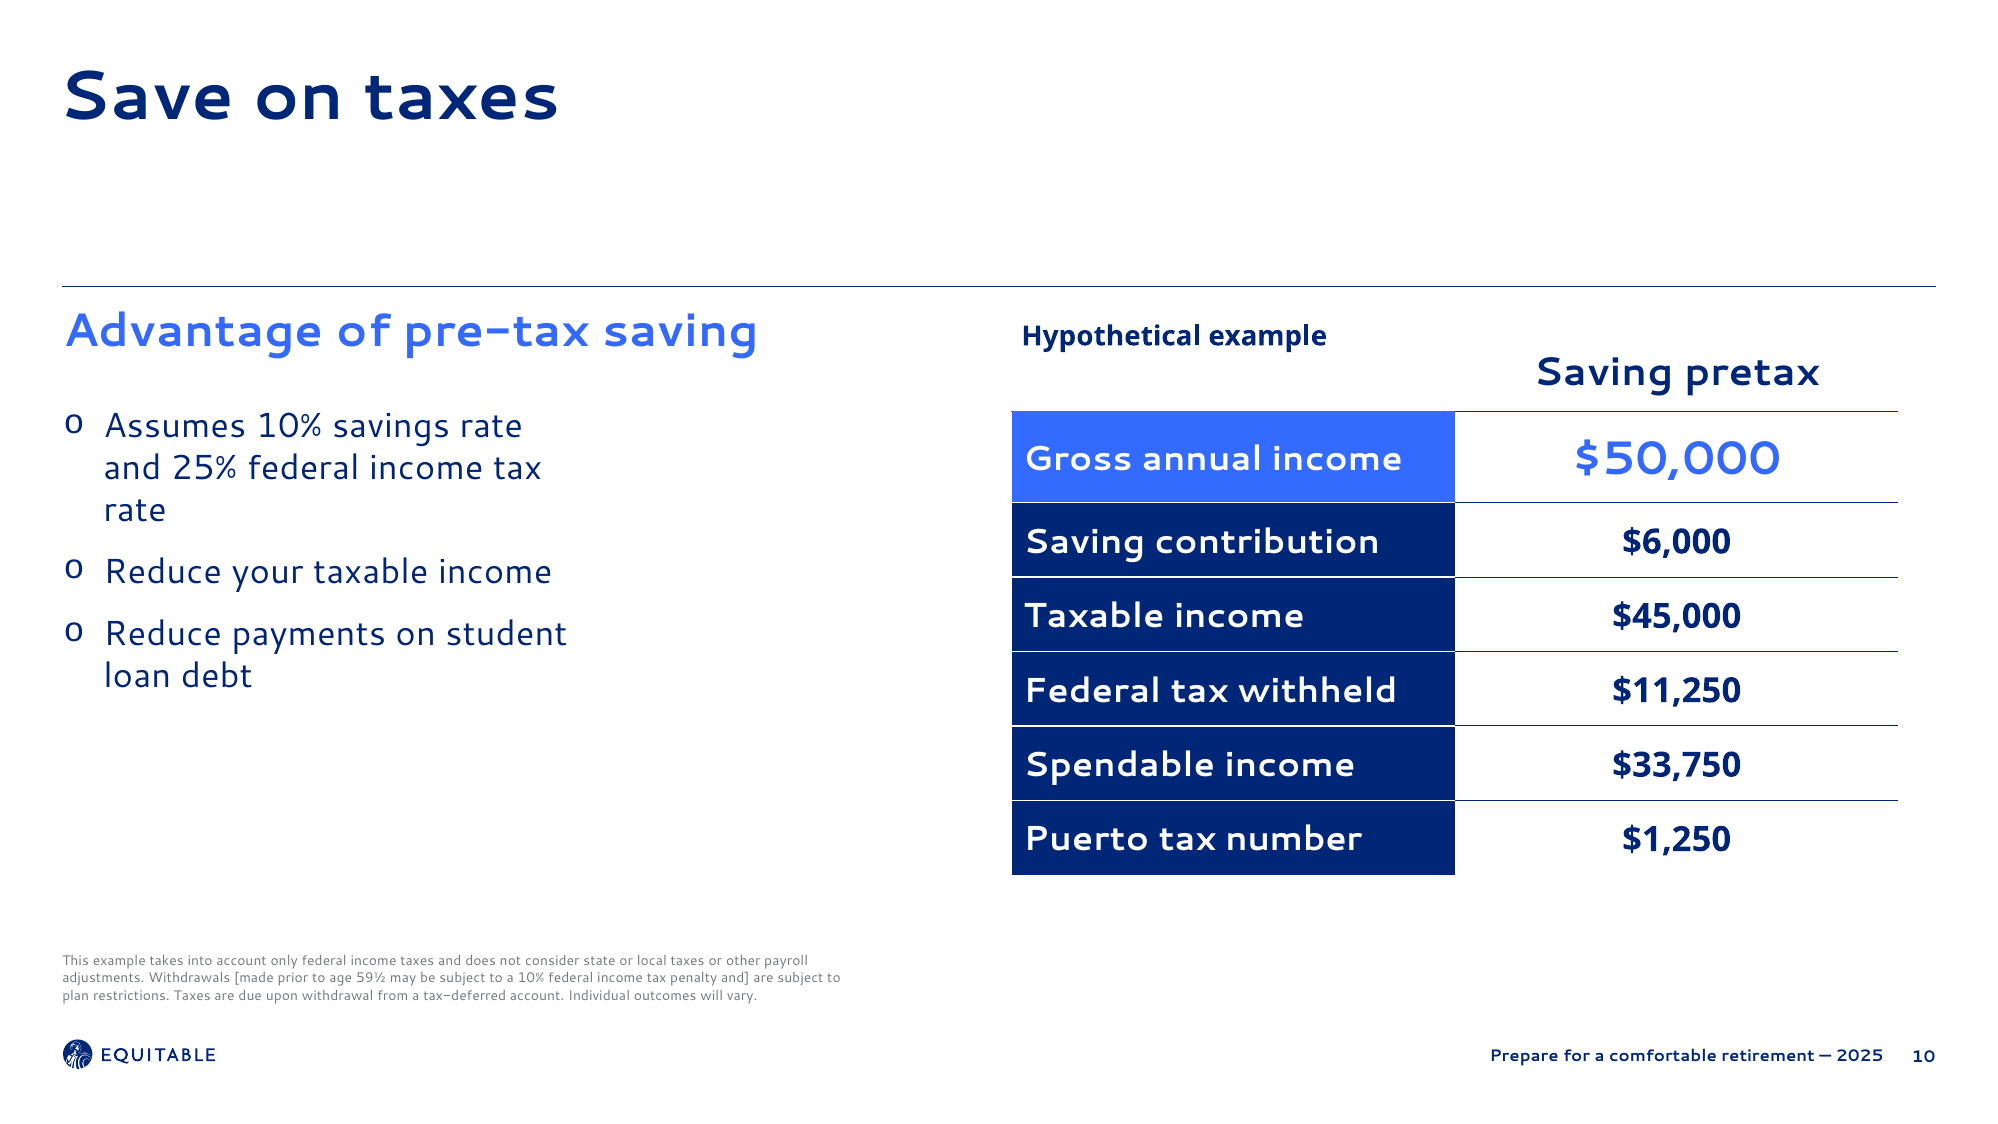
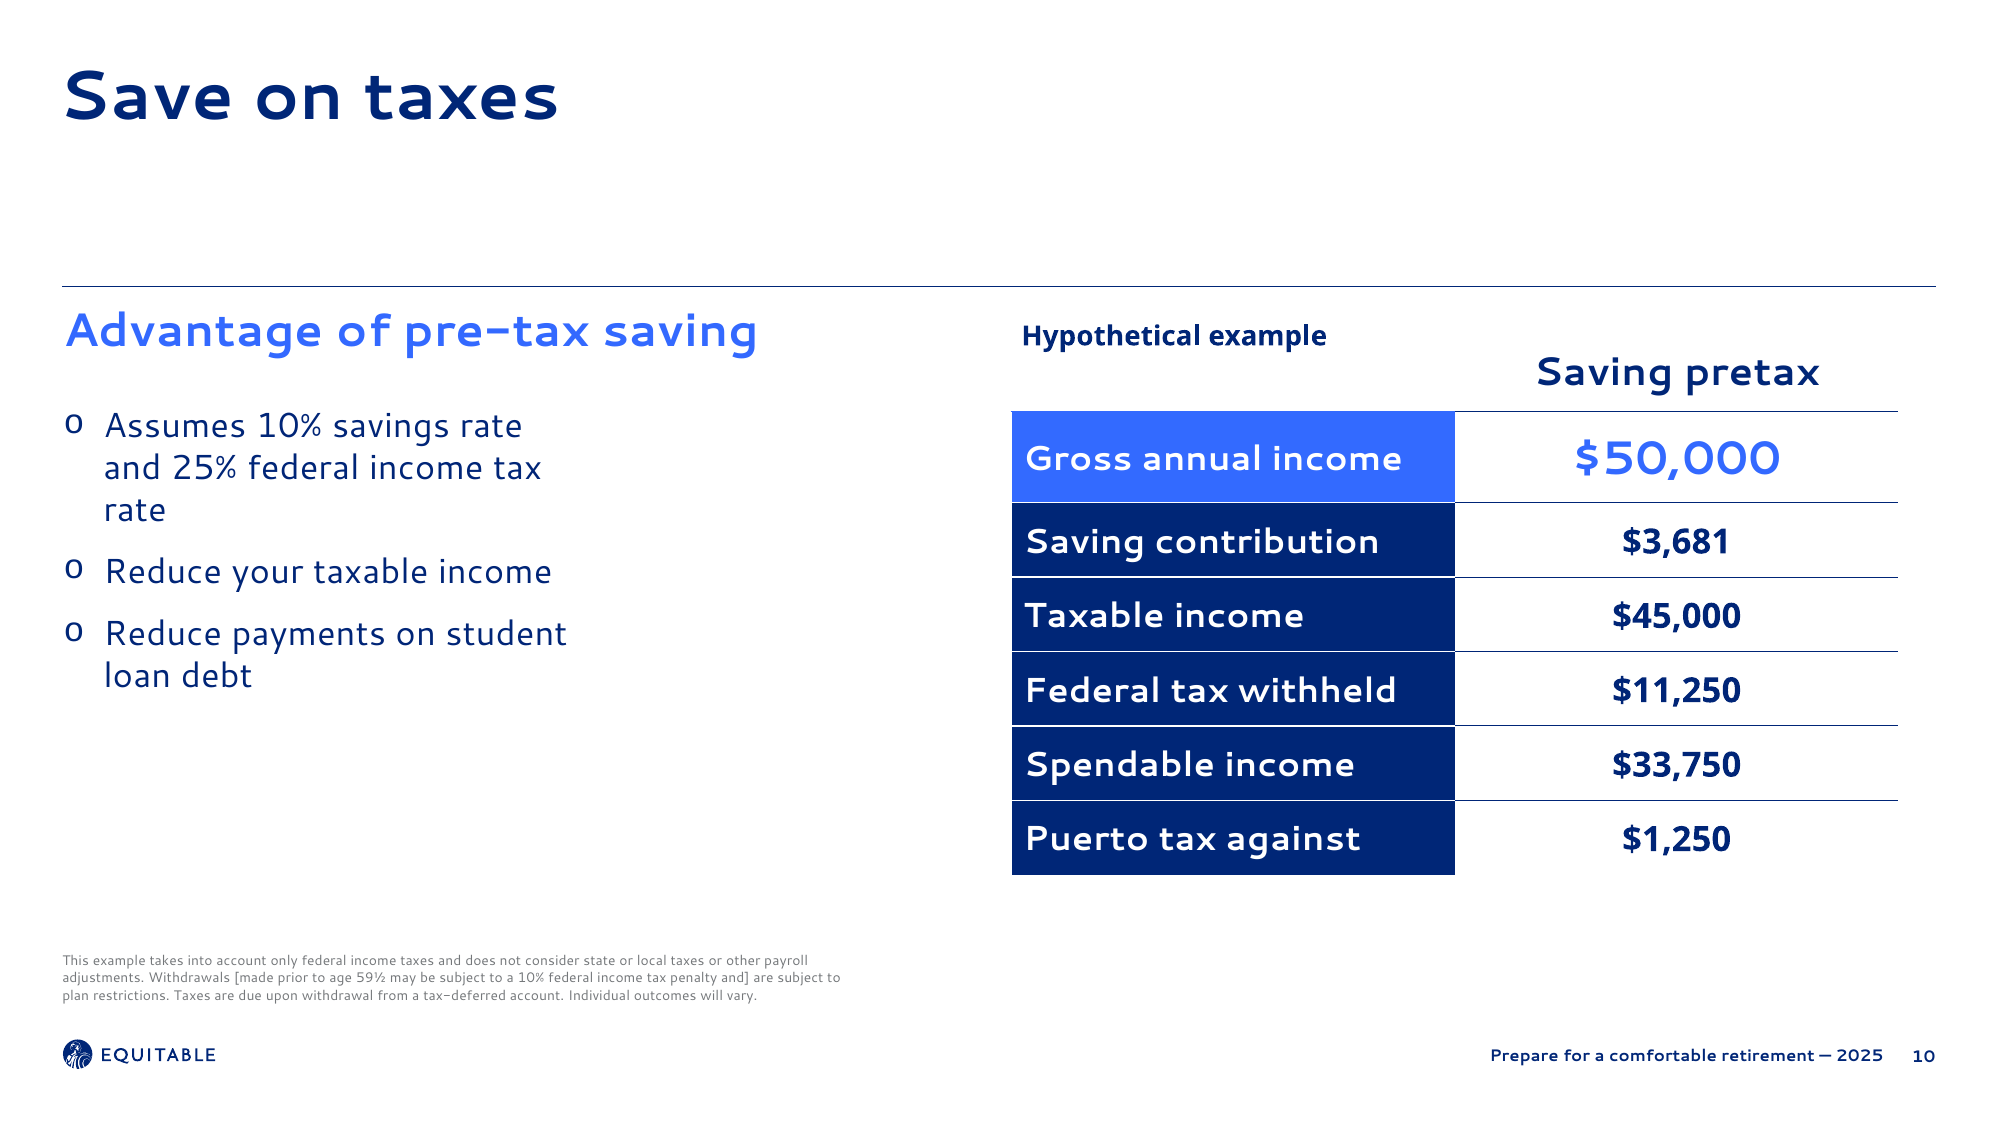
$6,000: $6,000 -> $3,681
number: number -> against
